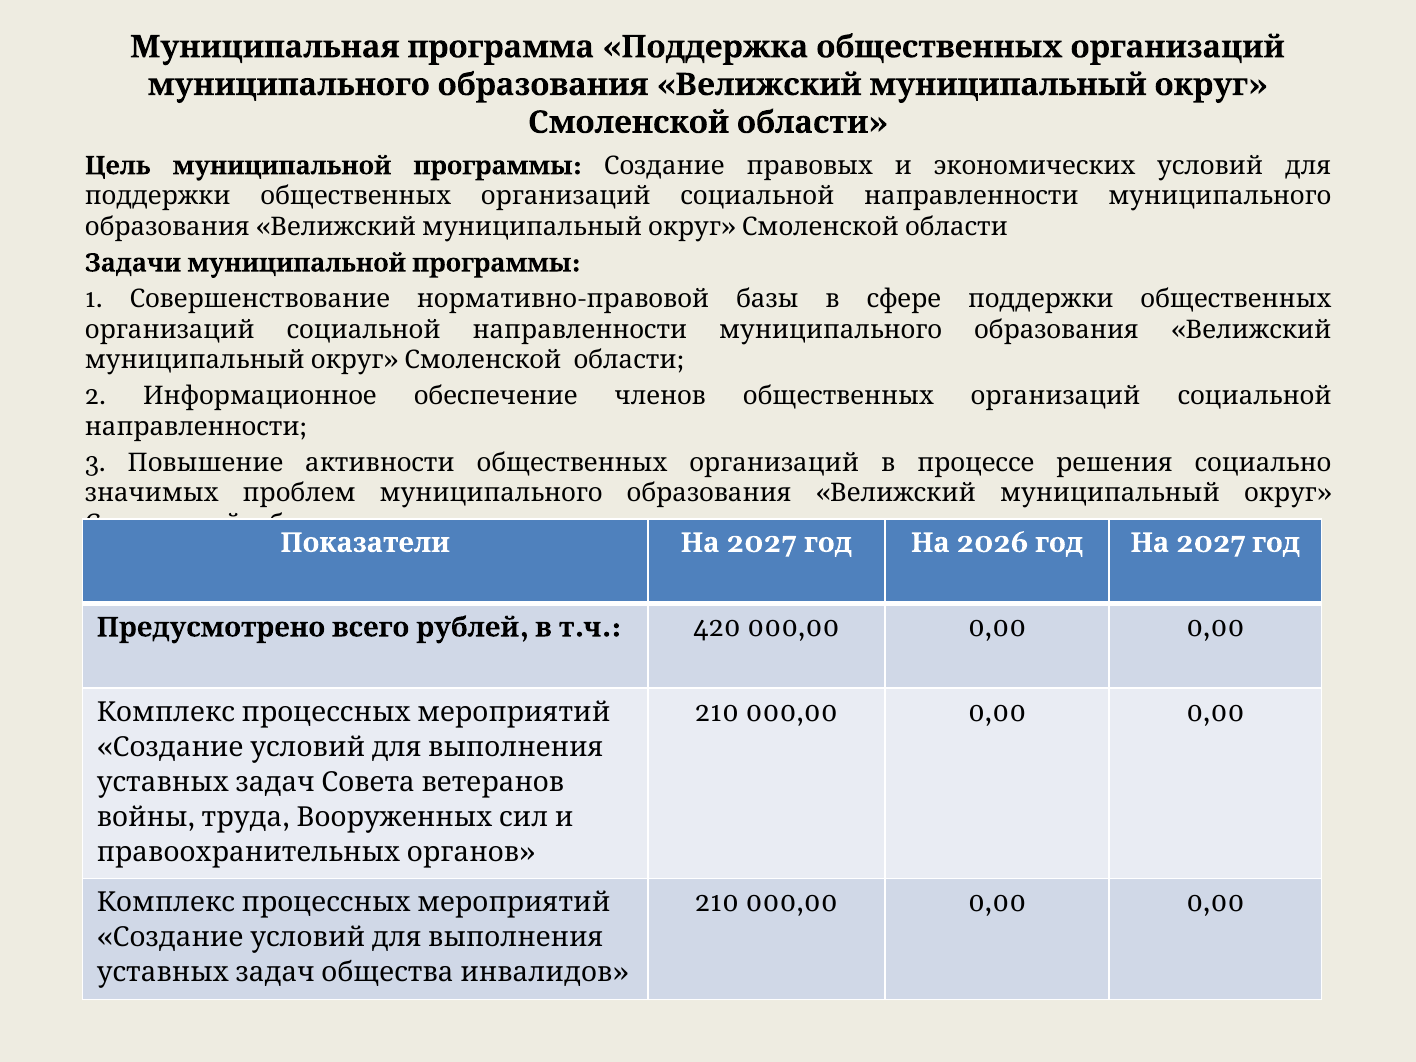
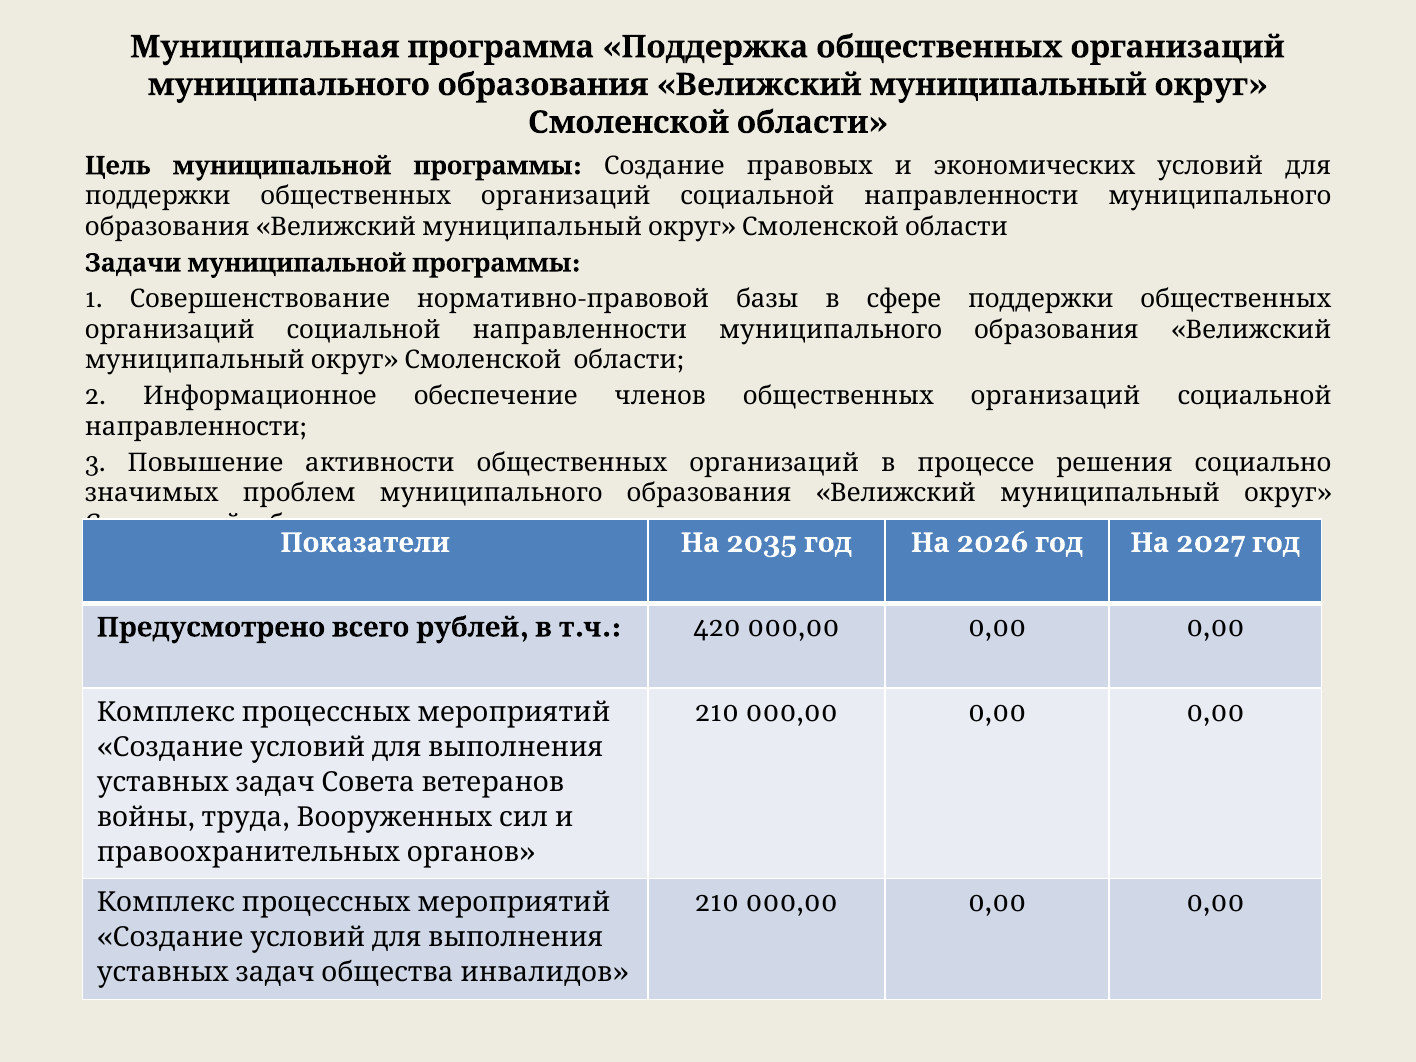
2027: 2027 -> 2035
